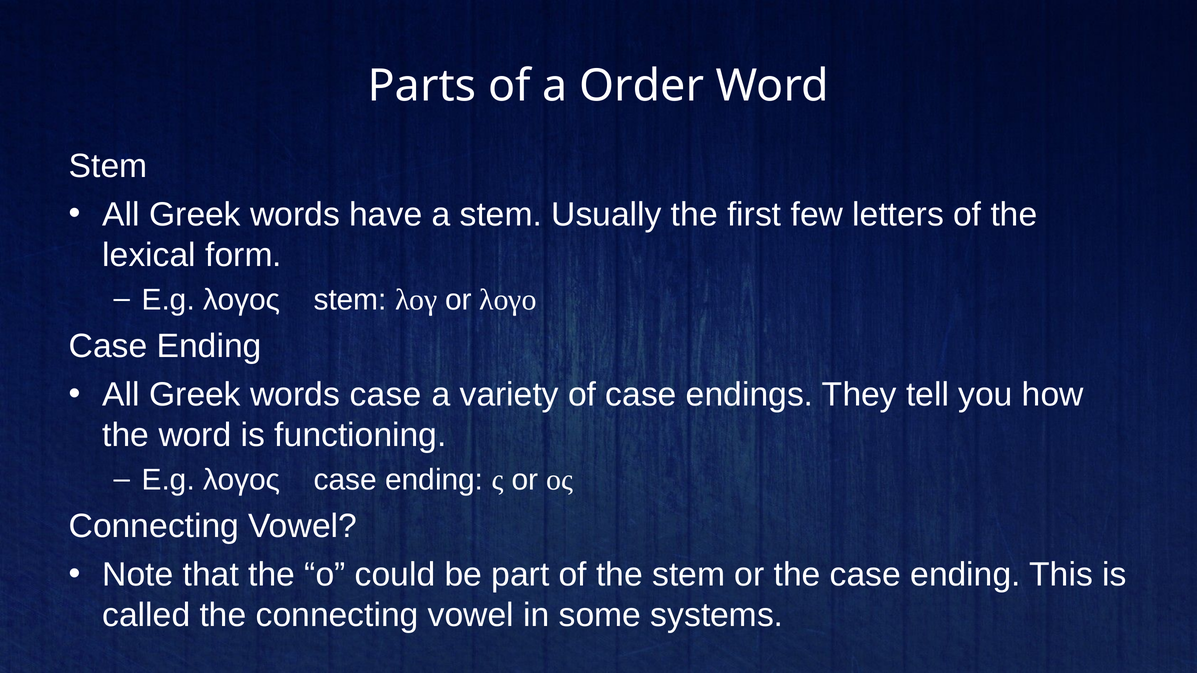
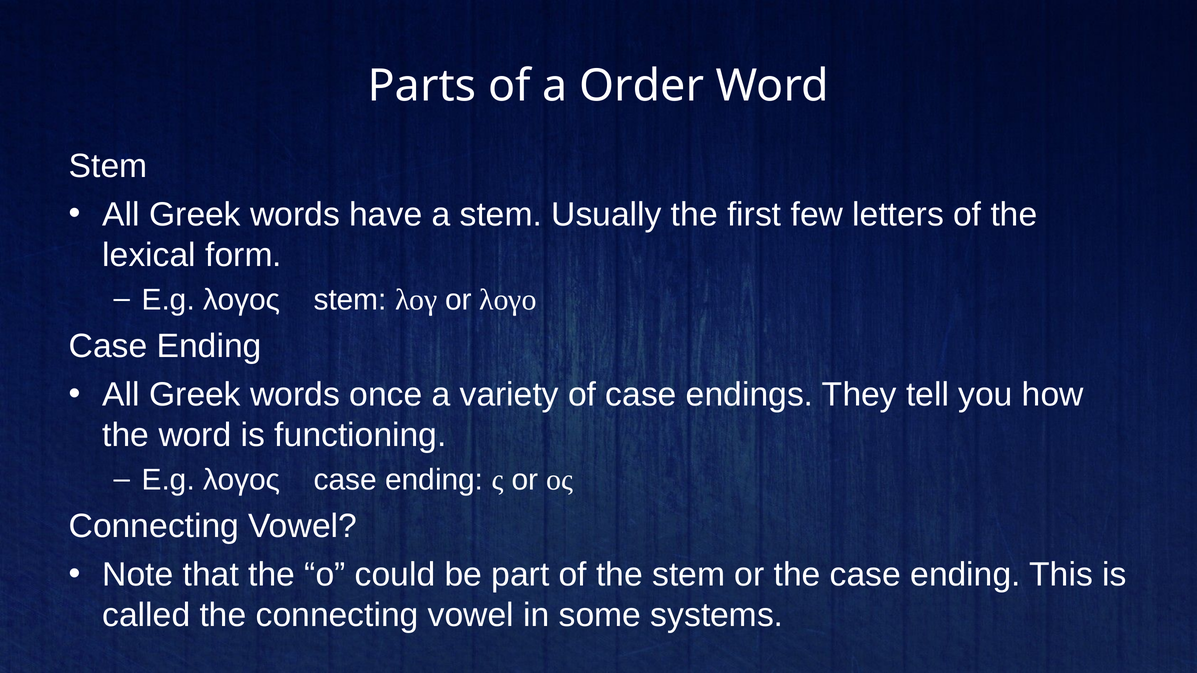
words case: case -> once
